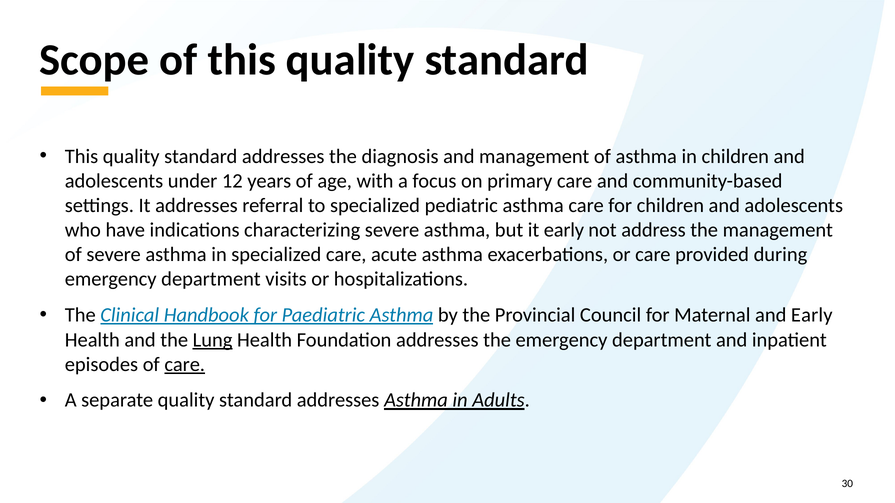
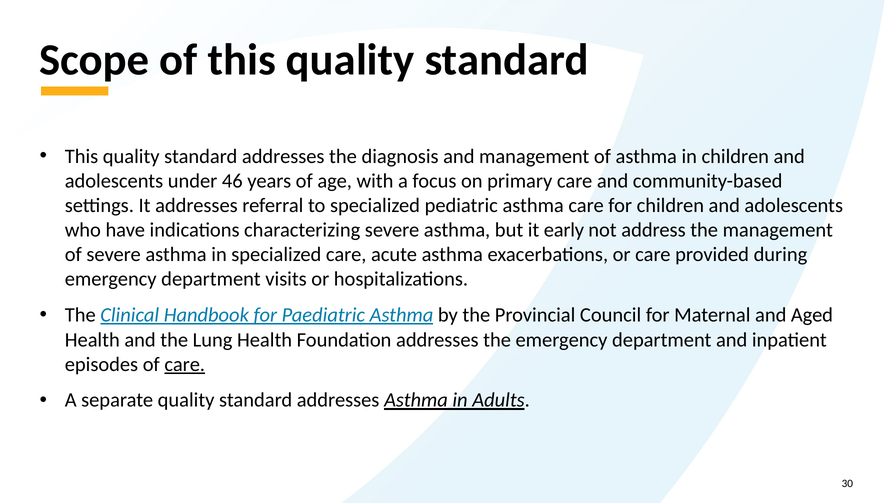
12: 12 -> 46
and Early: Early -> Aged
Lung underline: present -> none
